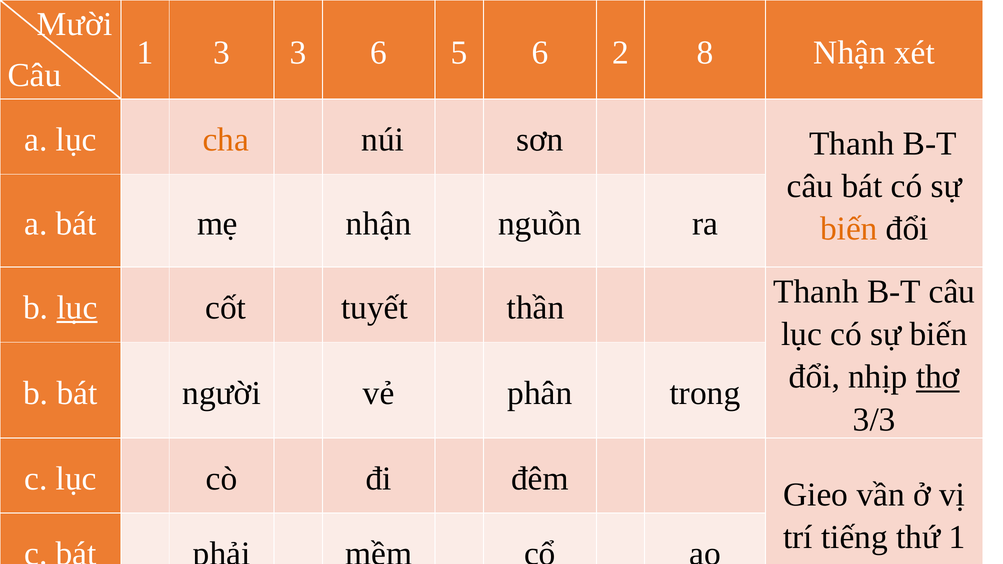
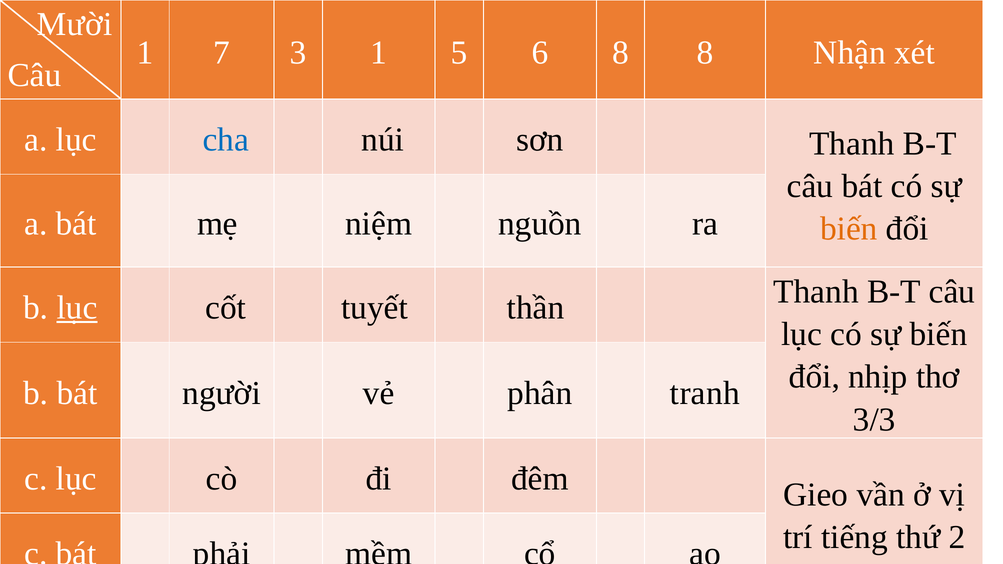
1 3: 3 -> 7
3 6: 6 -> 1
6 2: 2 -> 8
cha colour: orange -> blue
mẹ nhận: nhận -> niệm
thơ underline: present -> none
trong: trong -> tranh
thứ 1: 1 -> 2
